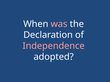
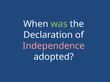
was colour: pink -> light green
